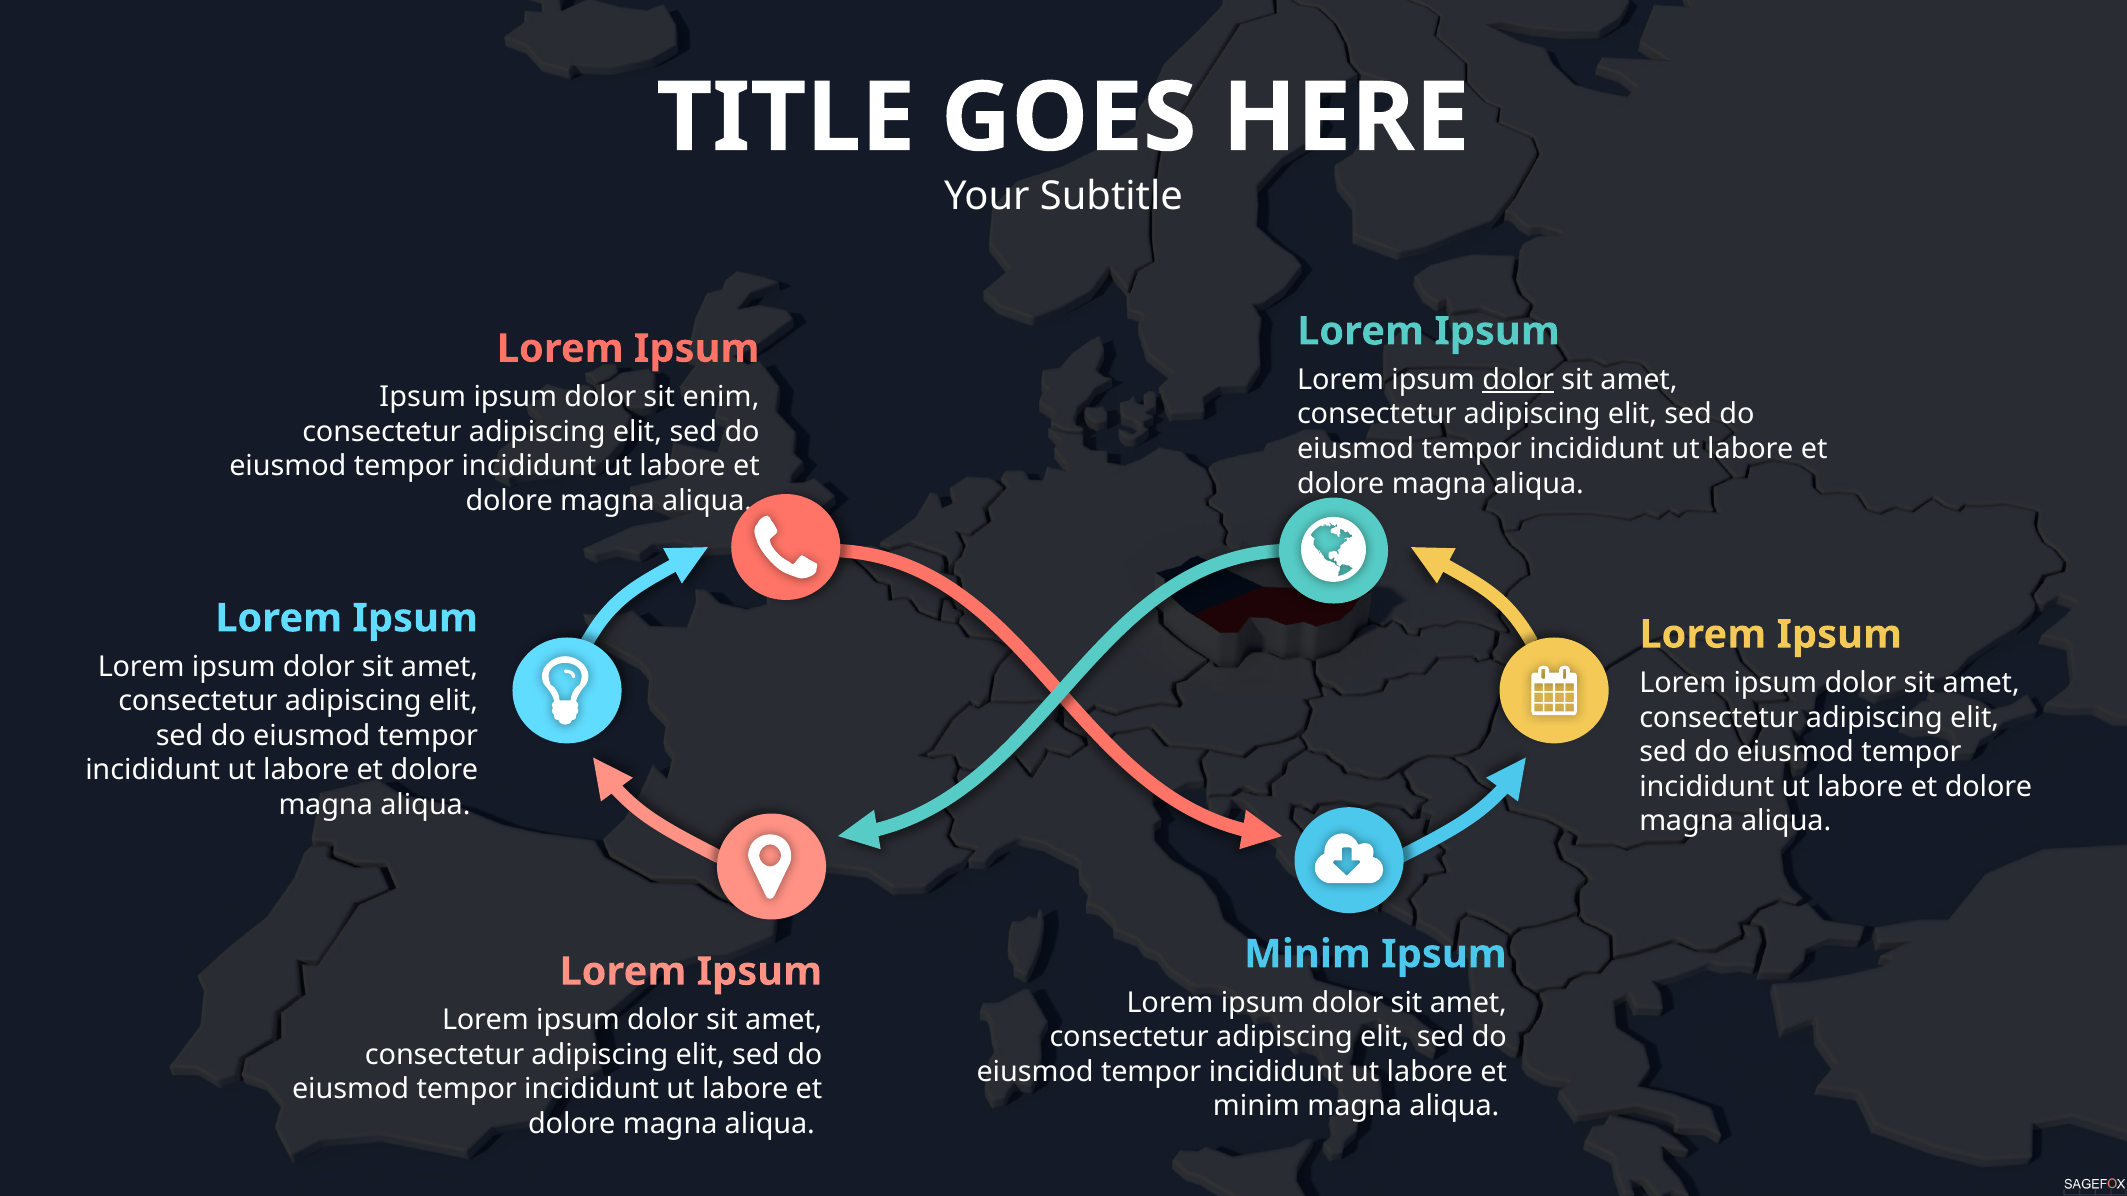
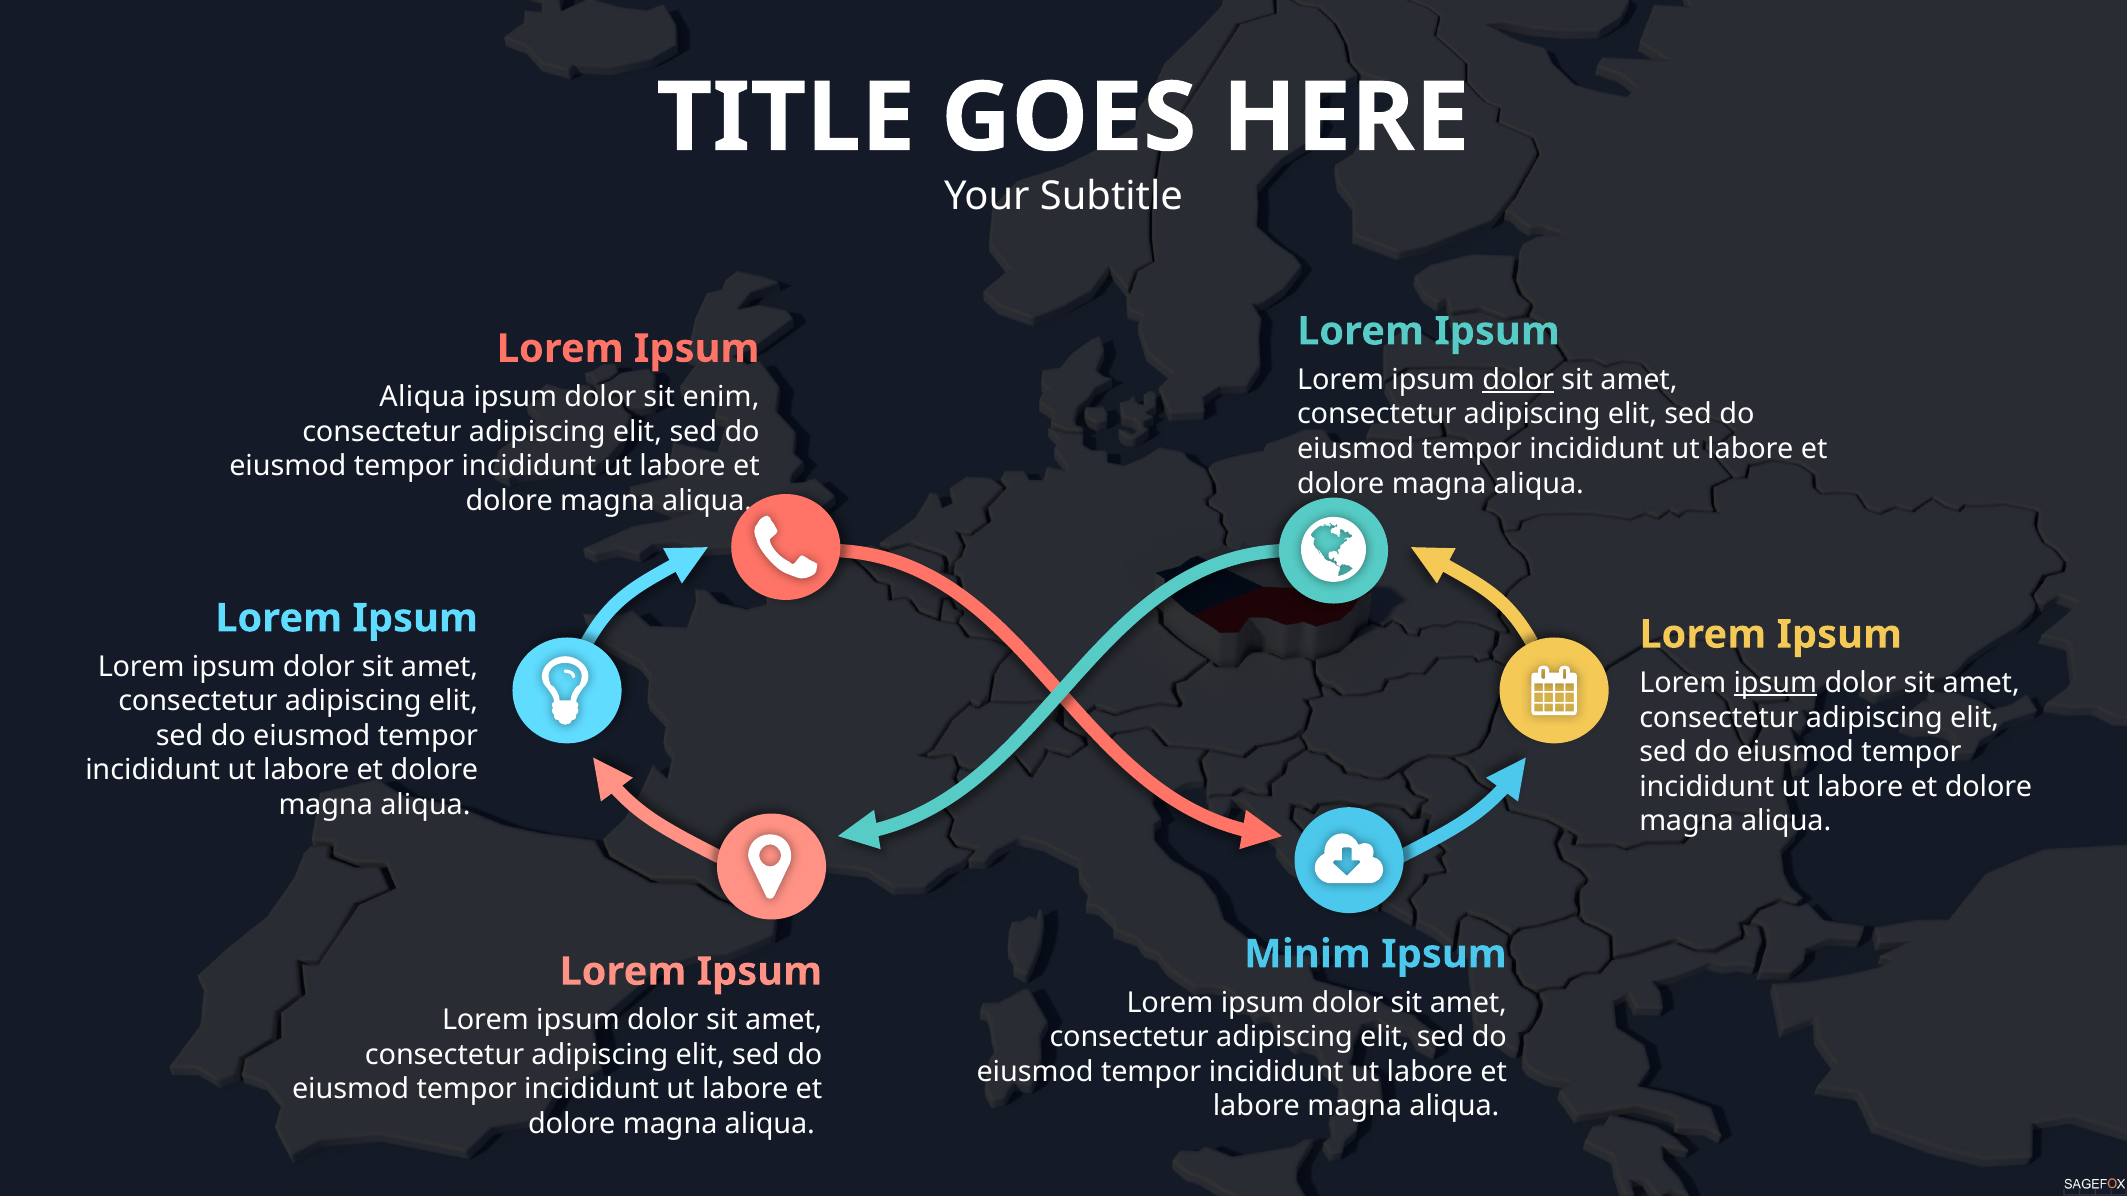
Ipsum at (423, 397): Ipsum -> Aliqua
ipsum at (1775, 683) underline: none -> present
minim at (1256, 1107): minim -> labore
